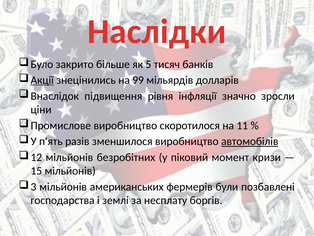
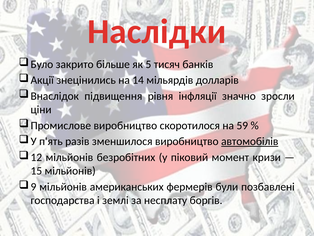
Акції underline: present -> none
99: 99 -> 14
11: 11 -> 59
3: 3 -> 9
